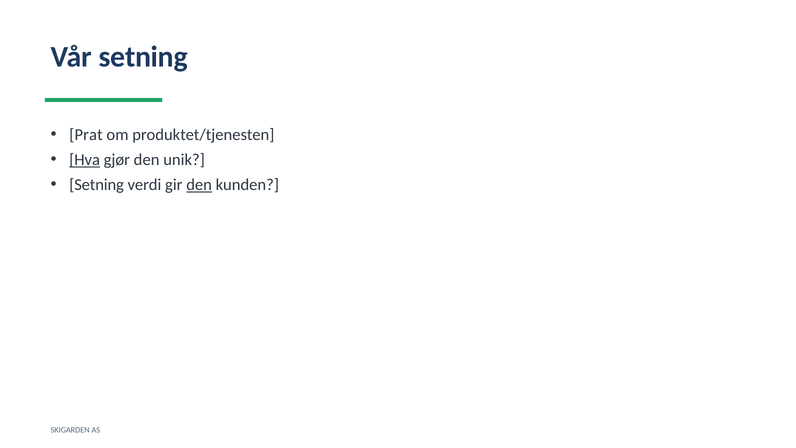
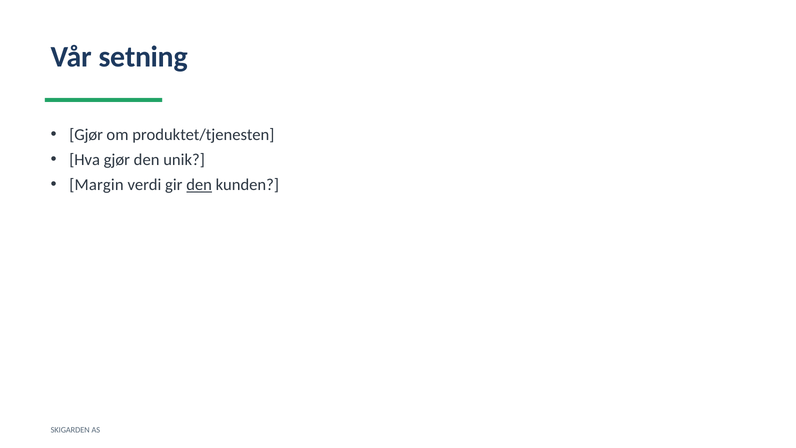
Prat at (86, 135): Prat -> Gjør
Hva underline: present -> none
Setning at (97, 185): Setning -> Margin
